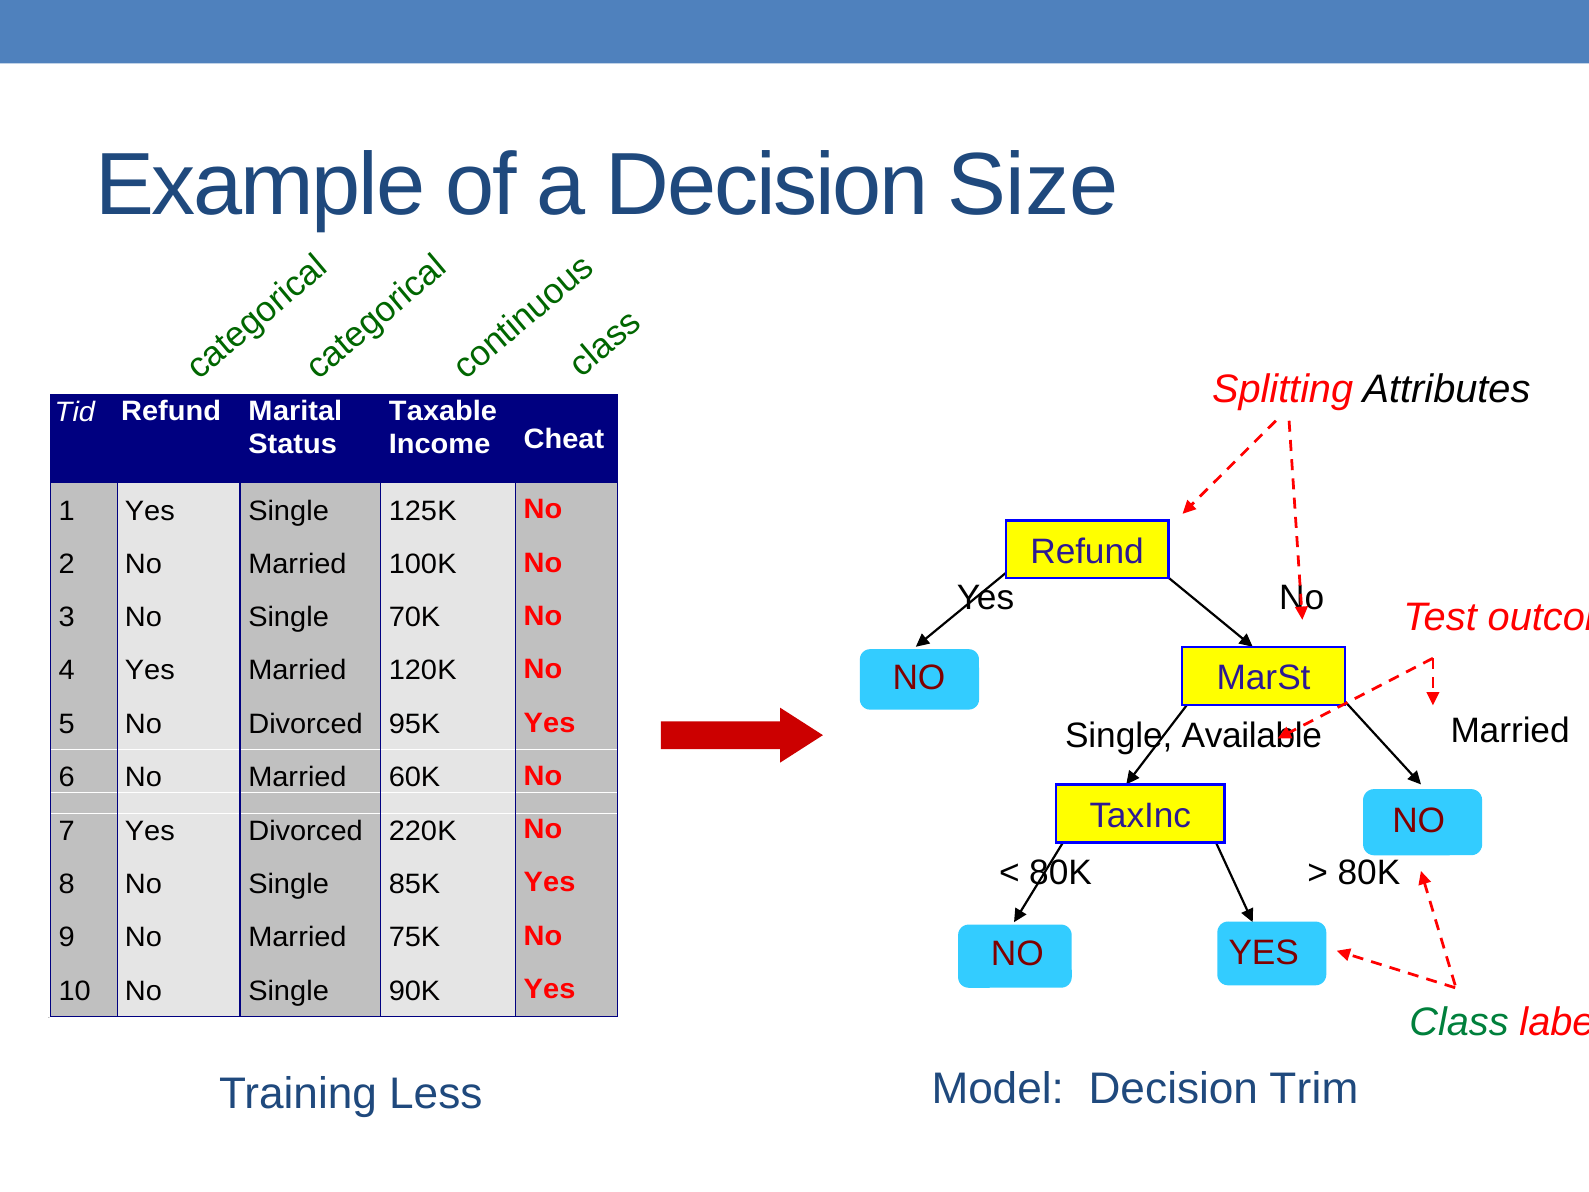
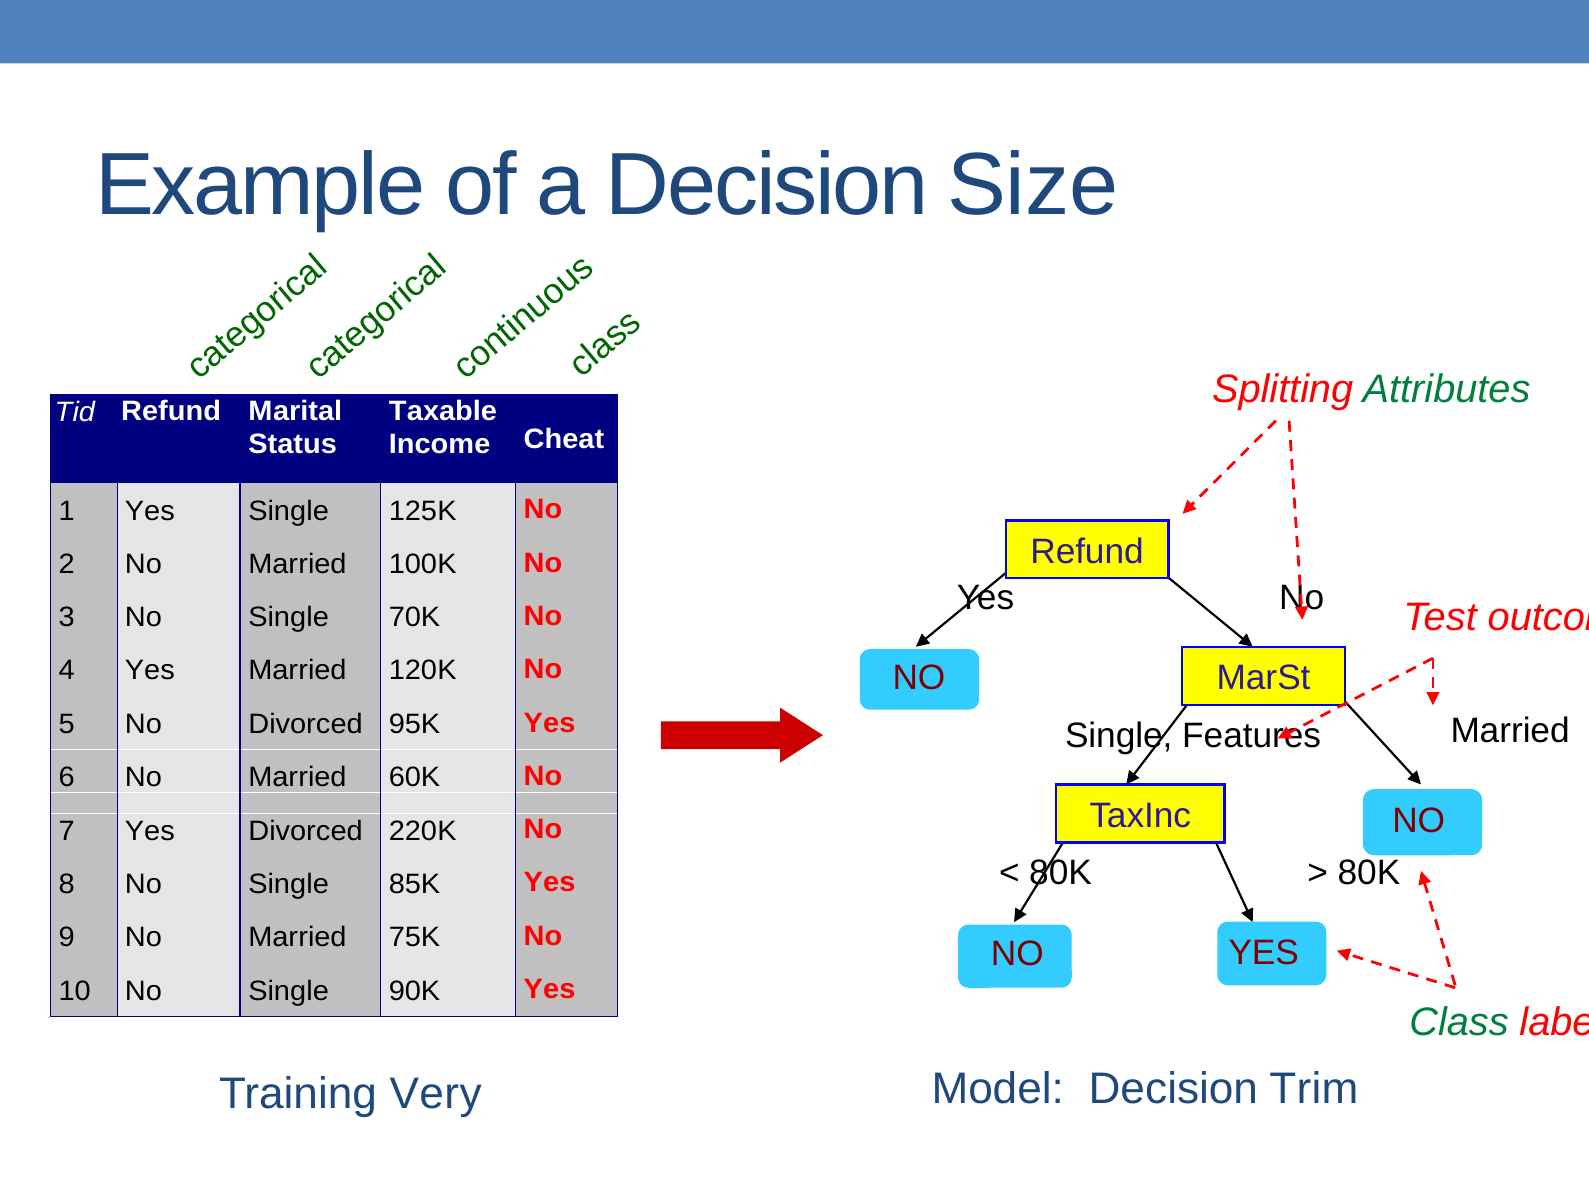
Attributes colour: black -> green
Available: Available -> Features
Less: Less -> Very
